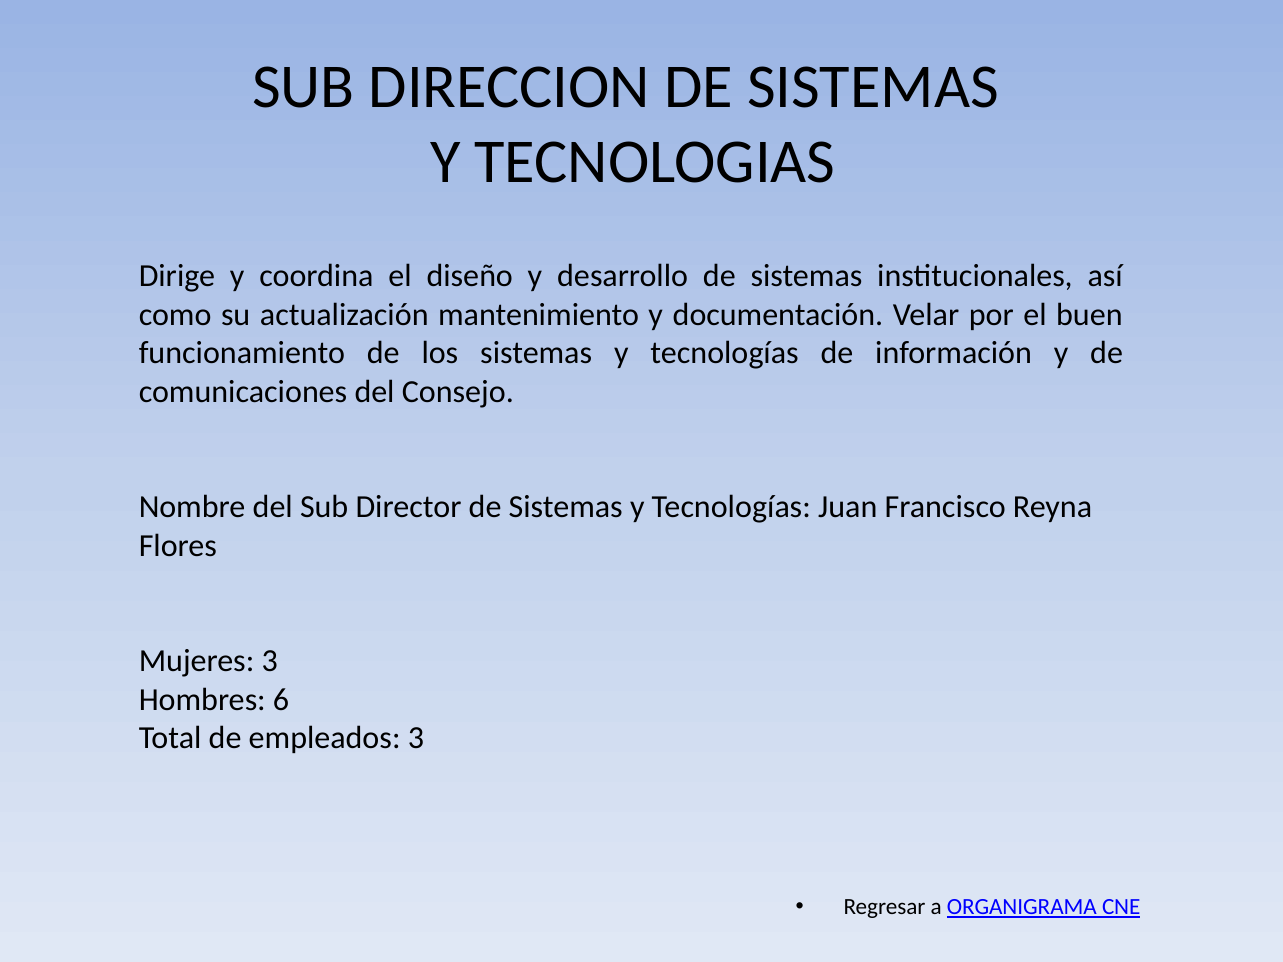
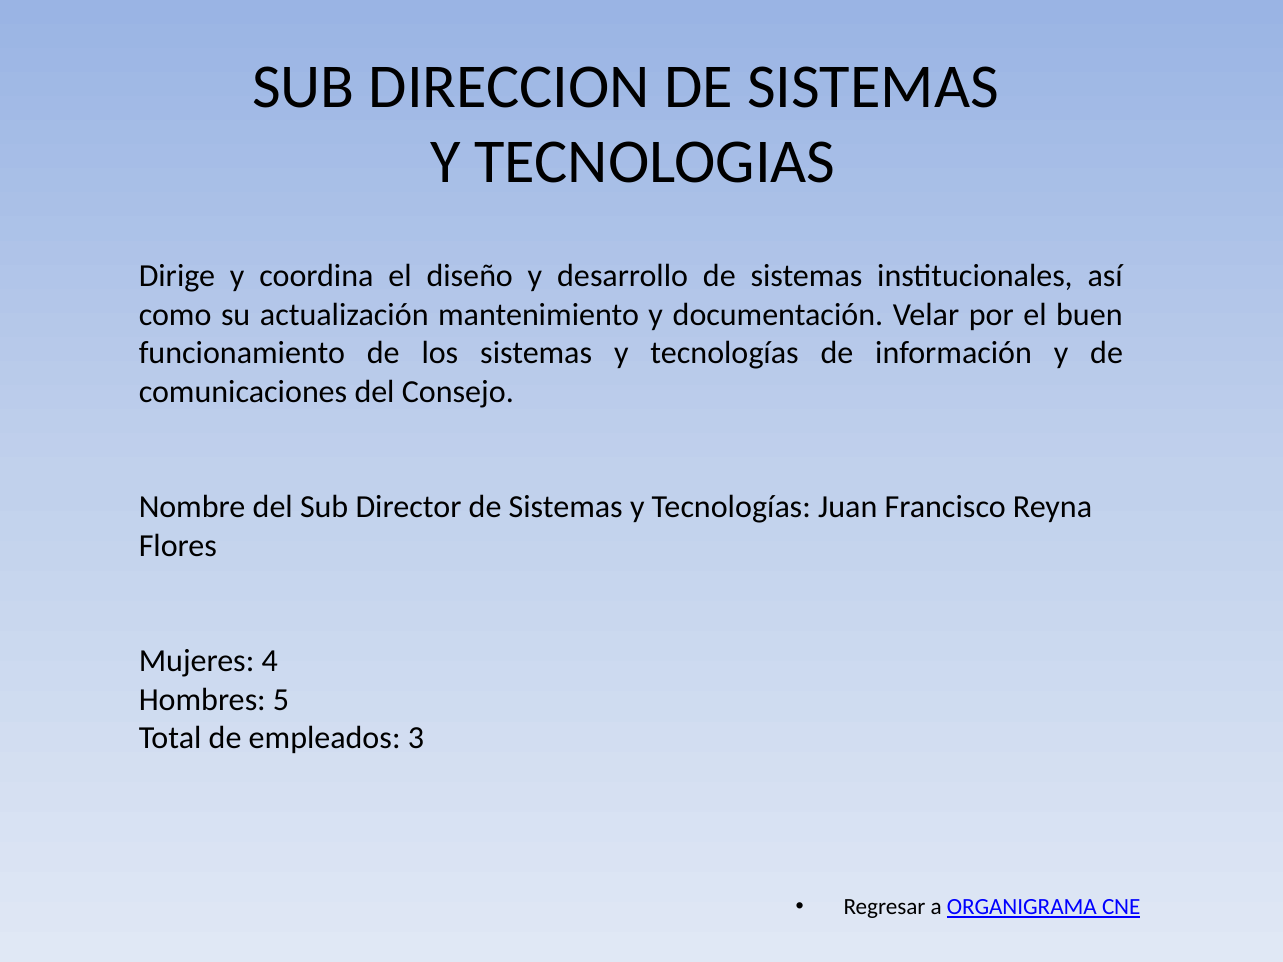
Mujeres 3: 3 -> 4
6: 6 -> 5
